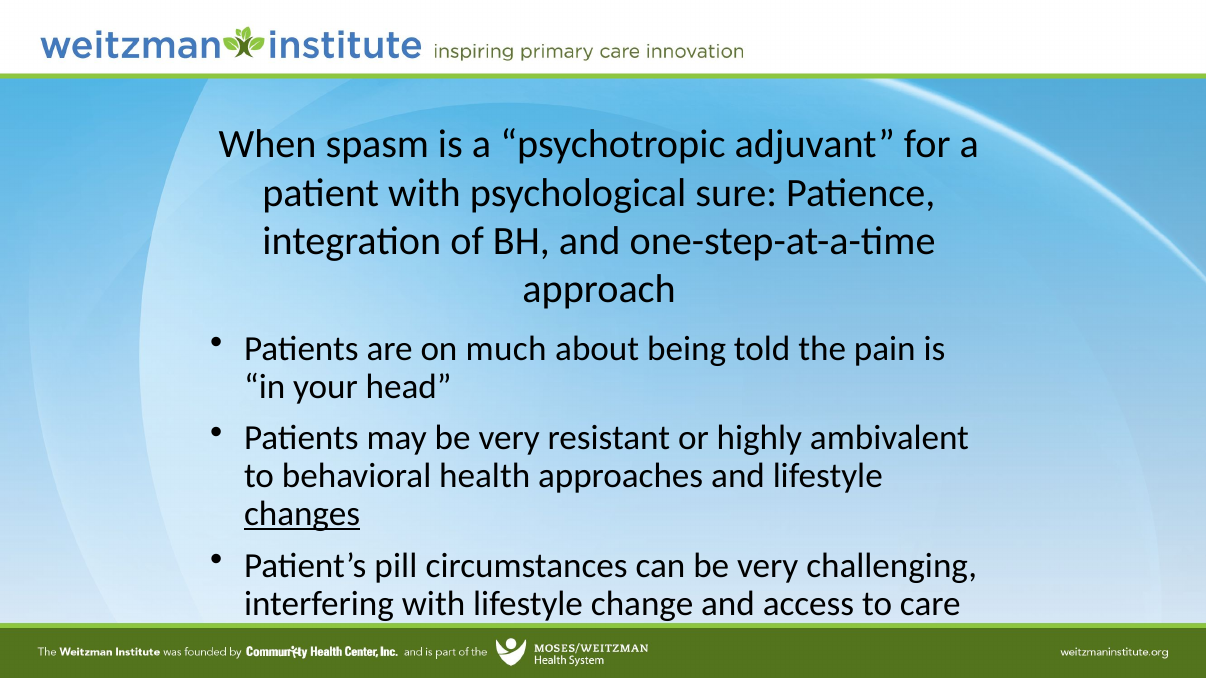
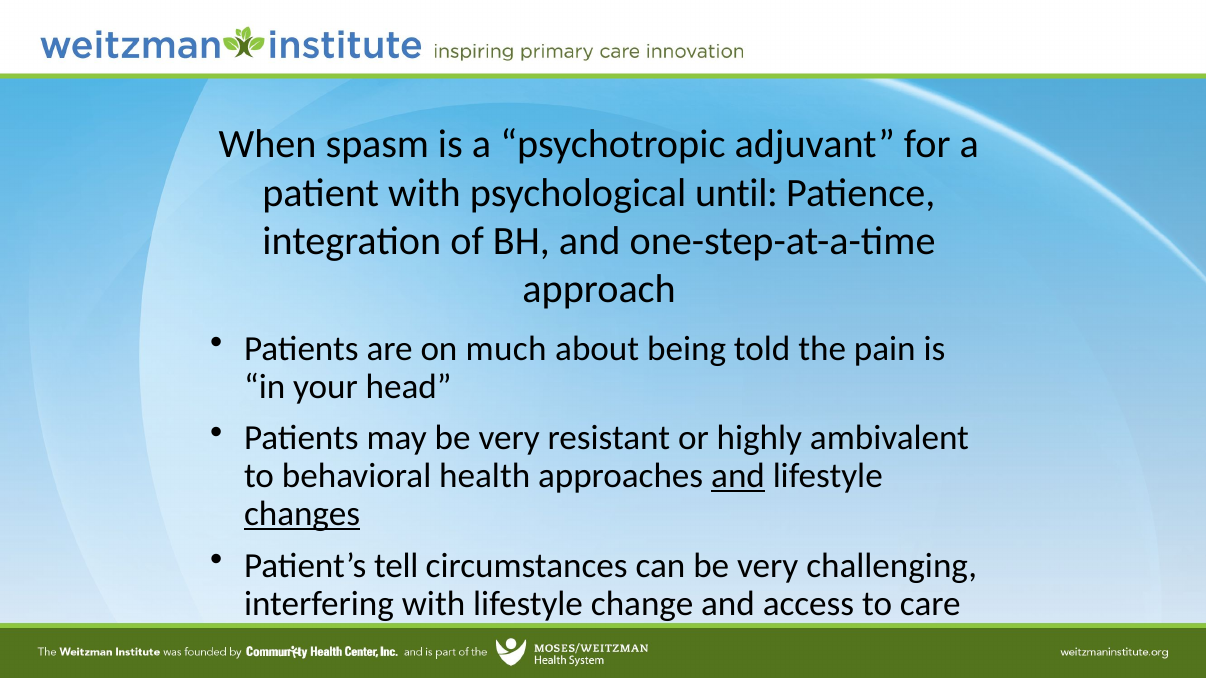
sure: sure -> until
and at (738, 476) underline: none -> present
pill: pill -> tell
